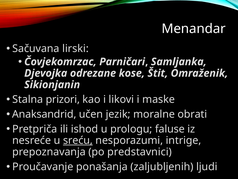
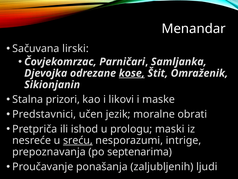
kose underline: none -> present
Anaksandrid: Anaksandrid -> Predstavnici
faluse: faluse -> maski
predstavnici: predstavnici -> septenarima
